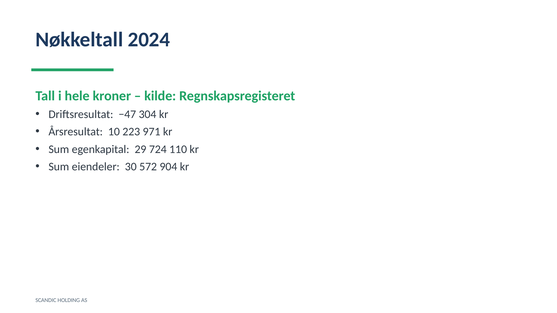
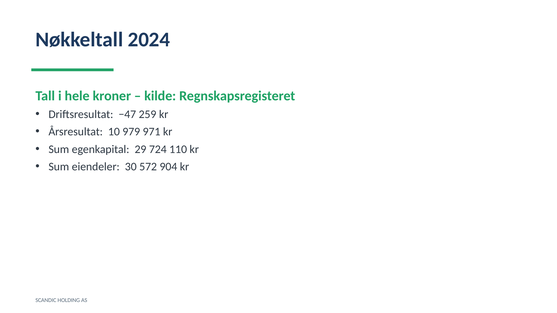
304: 304 -> 259
223: 223 -> 979
